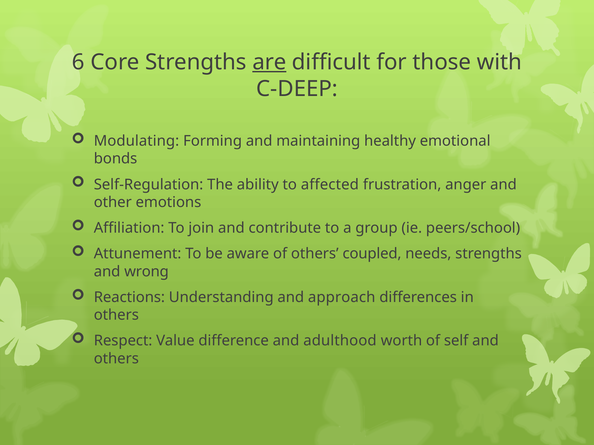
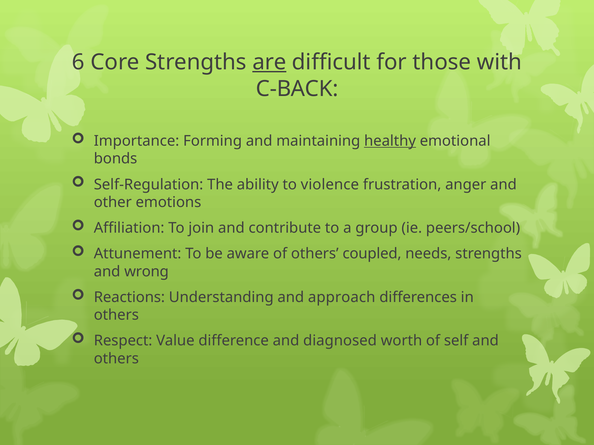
C-DEEP: C-DEEP -> C-BACK
Modulating: Modulating -> Importance
healthy underline: none -> present
affected: affected -> violence
adulthood: adulthood -> diagnosed
